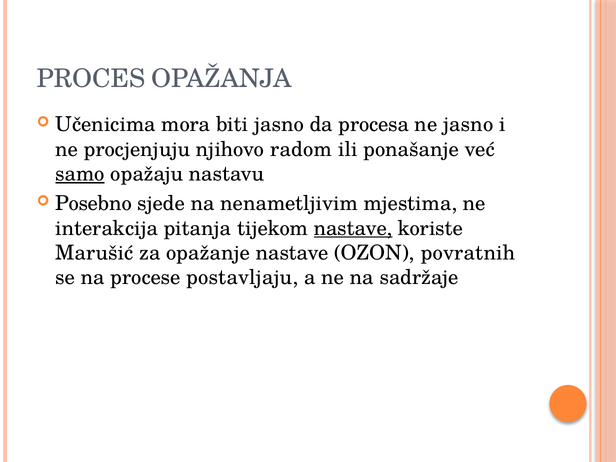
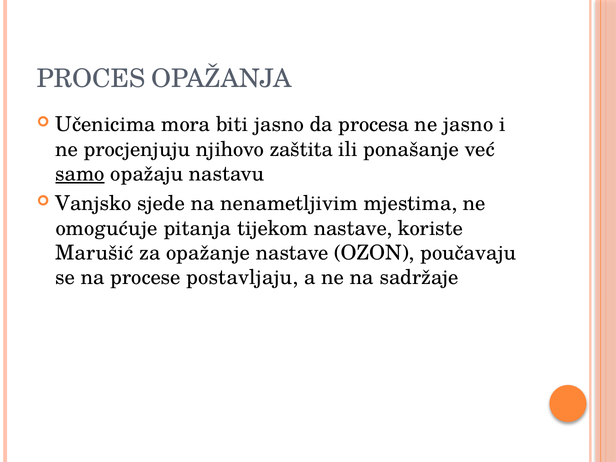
radom: radom -> zaštita
Posebno: Posebno -> Vanjsko
interakcija: interakcija -> omogućuje
nastave at (353, 228) underline: present -> none
povratnih: povratnih -> poučavaju
